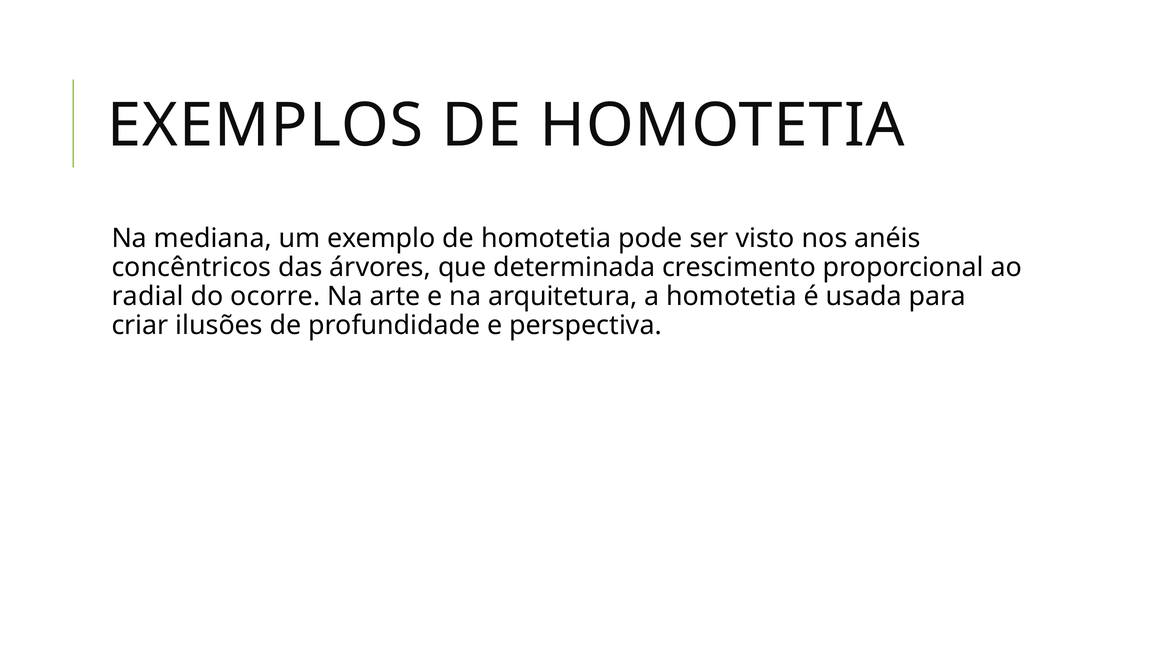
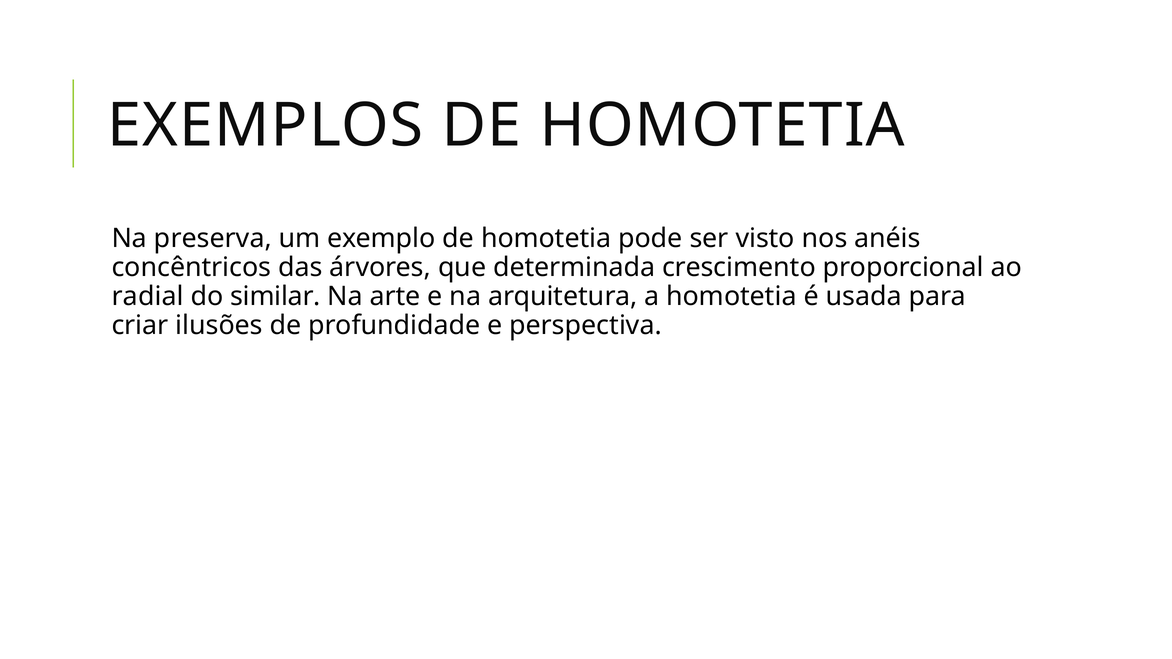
mediana: mediana -> preserva
ocorre: ocorre -> similar
